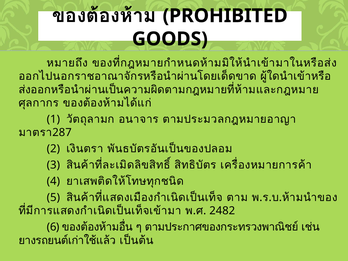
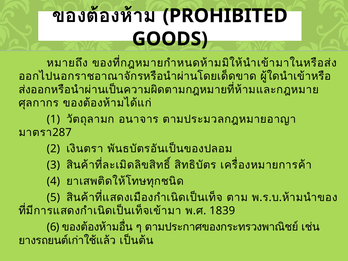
2482: 2482 -> 1839
